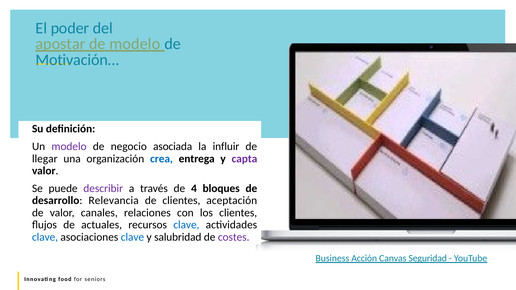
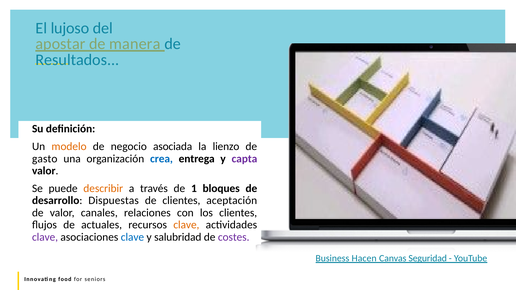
poder: poder -> lujoso
de modelo: modelo -> manera
Motivación: Motivación -> Resultados
modelo at (69, 147) colour: purple -> orange
influir: influir -> lienzo
llegar: llegar -> gasto
describir colour: purple -> orange
4: 4 -> 1
Relevancia: Relevancia -> Dispuestas
clave at (186, 225) colour: blue -> orange
clave at (45, 237) colour: blue -> purple
Acción: Acción -> Hacen
